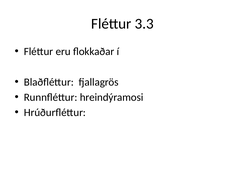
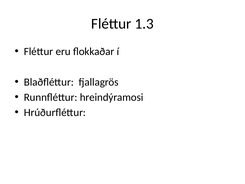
3.3: 3.3 -> 1.3
